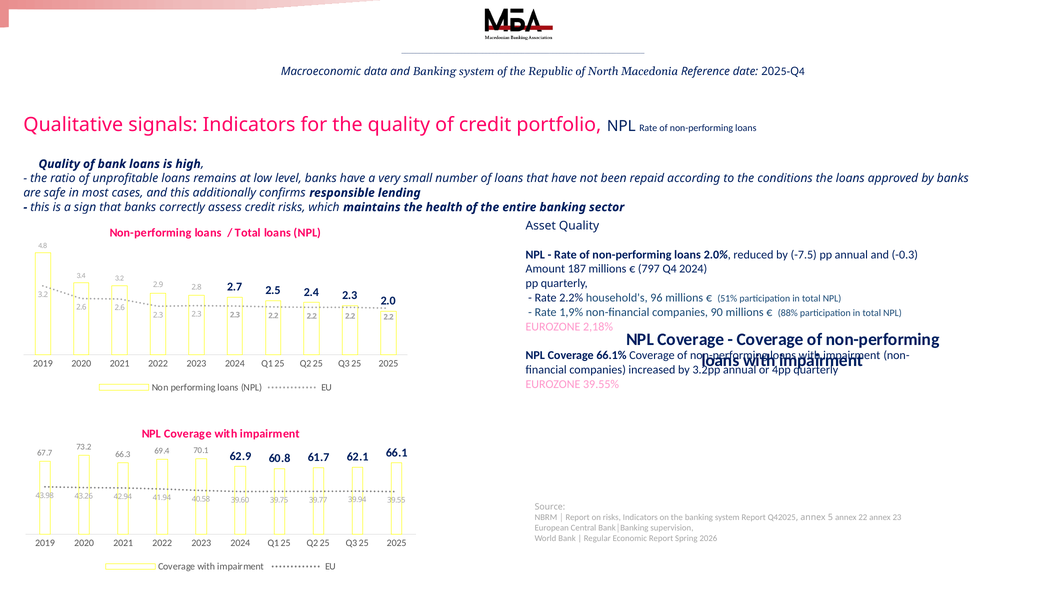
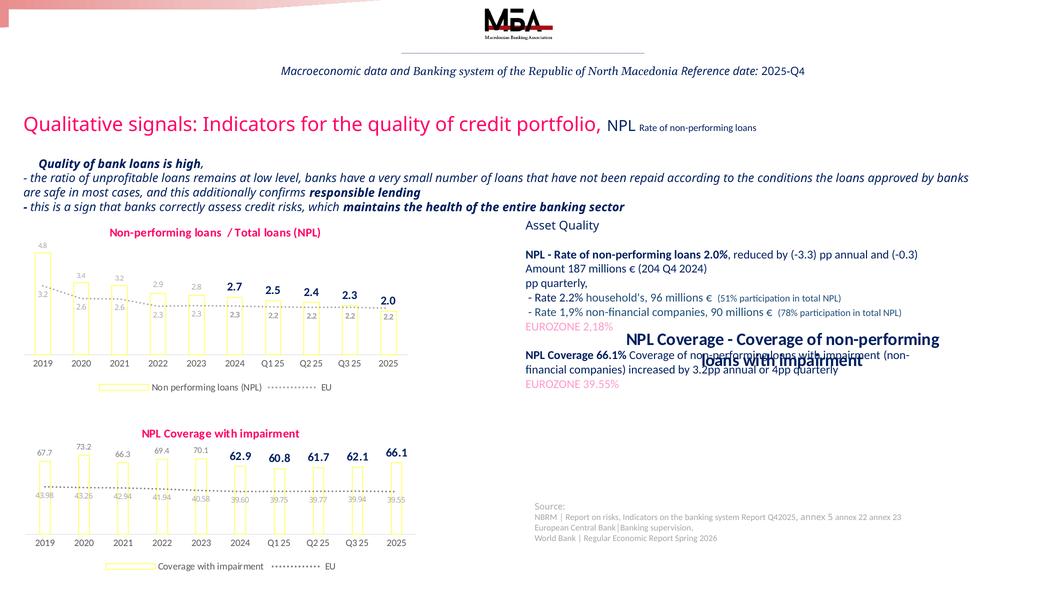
-7.5: -7.5 -> -3.3
797: 797 -> 204
88%: 88% -> 78%
